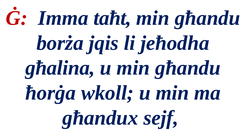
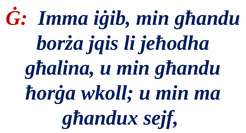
taħt: taħt -> iġib
